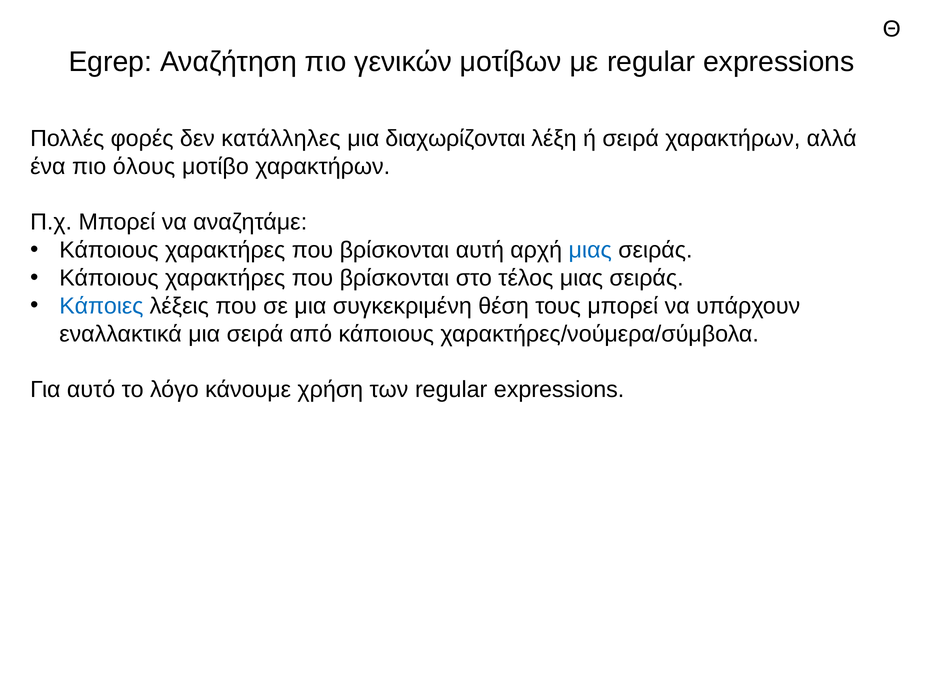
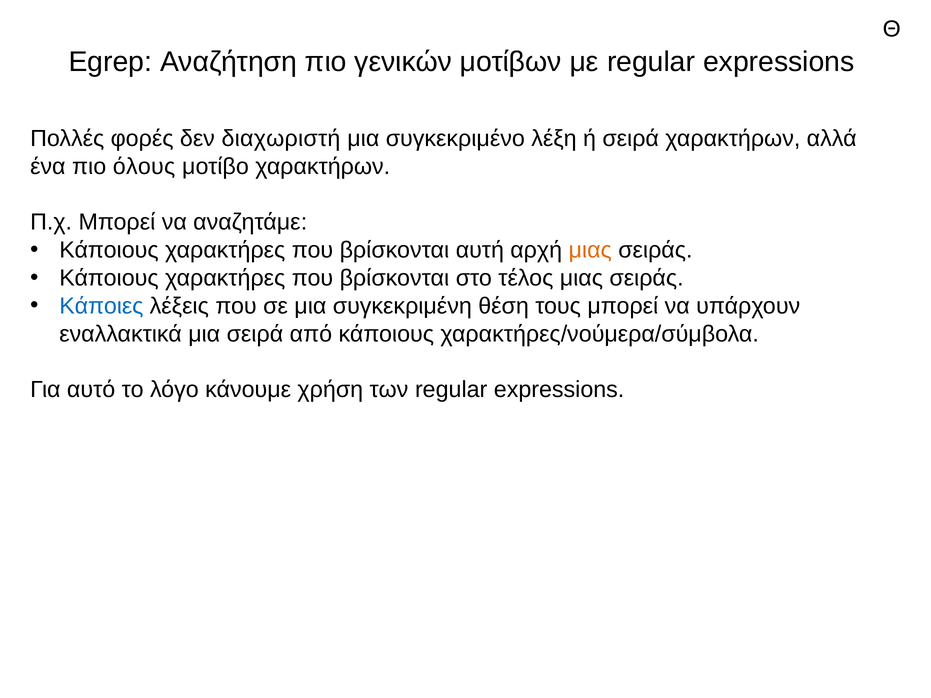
κατάλληλες: κατάλληλες -> διαχωριστή
διαχωρίζονται: διαχωρίζονται -> συγκεκριμένο
μιας at (590, 250) colour: blue -> orange
